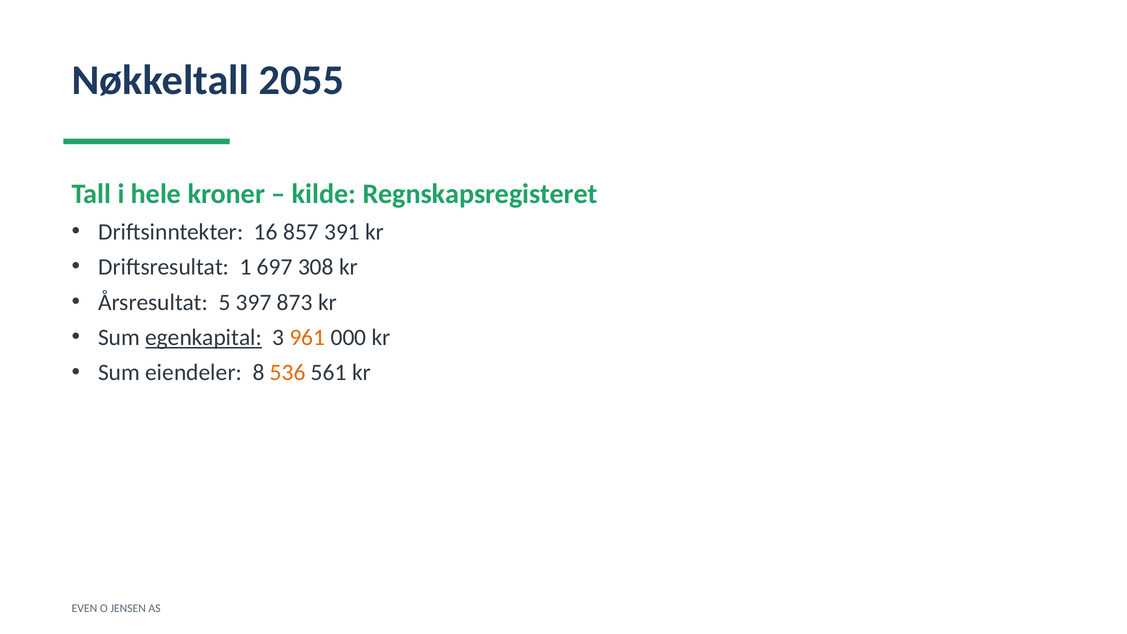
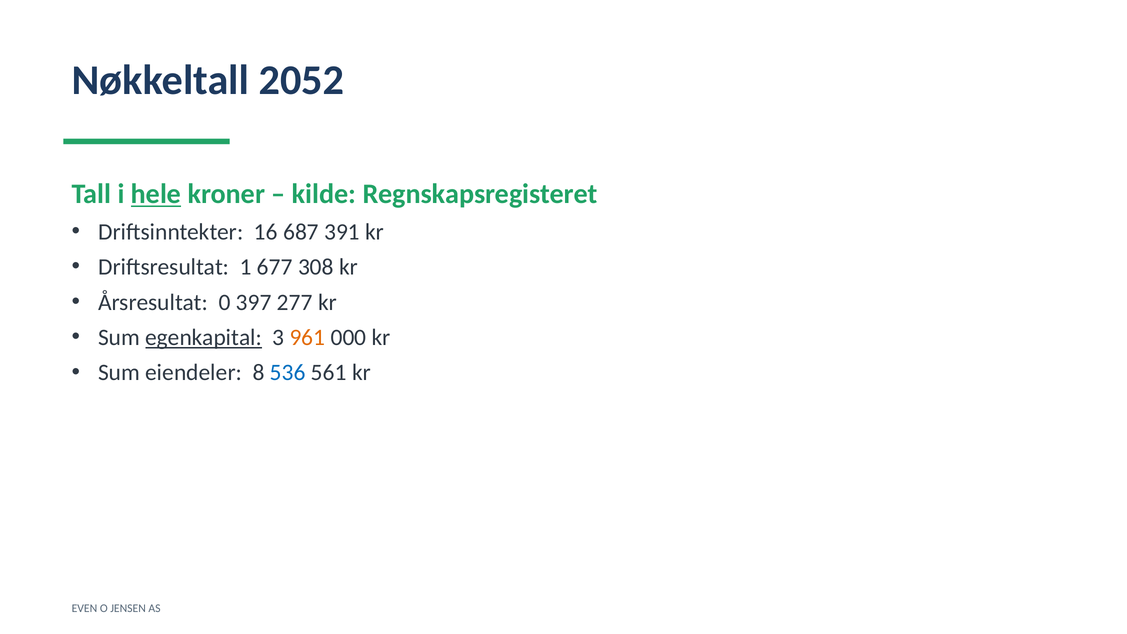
2055: 2055 -> 2052
hele underline: none -> present
857: 857 -> 687
697: 697 -> 677
5: 5 -> 0
873: 873 -> 277
536 colour: orange -> blue
